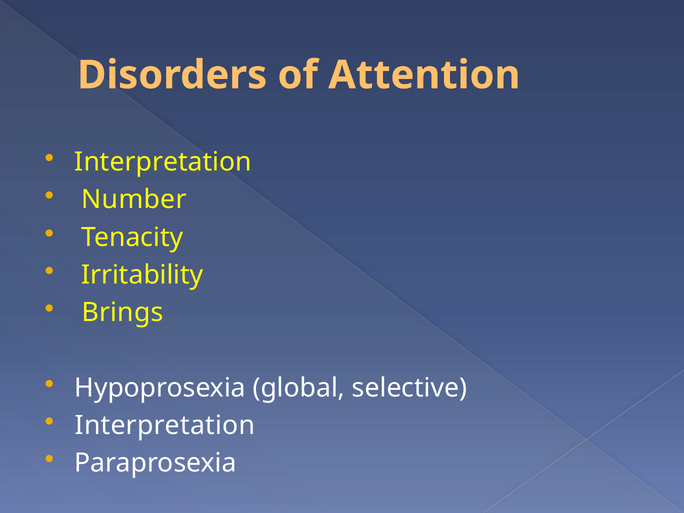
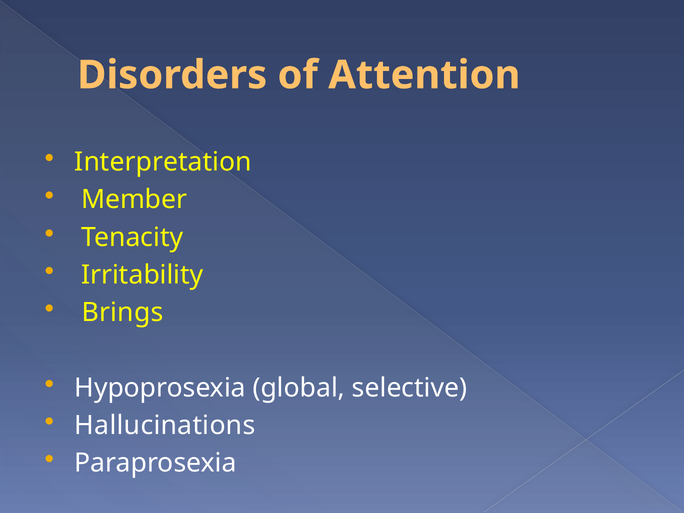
Number: Number -> Member
Interpretation at (165, 426): Interpretation -> Hallucinations
